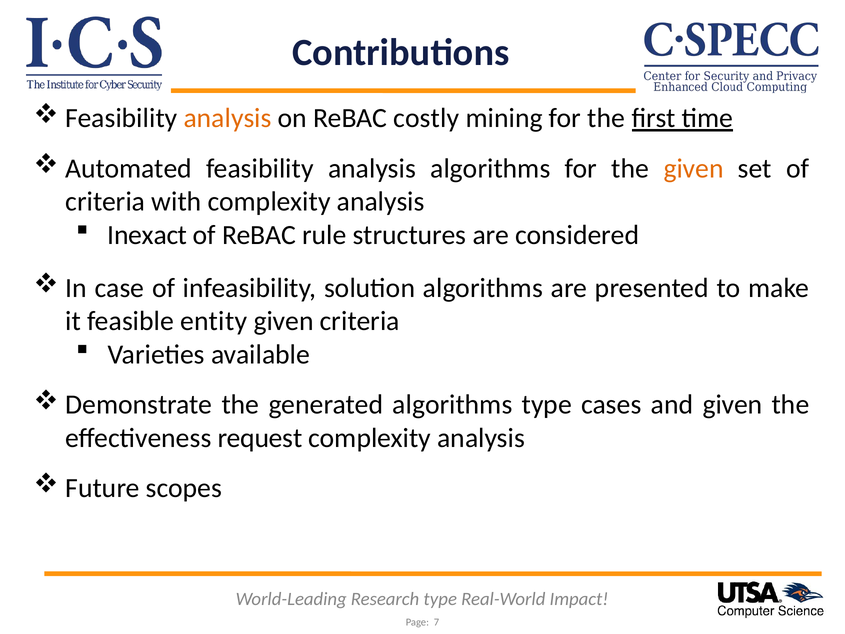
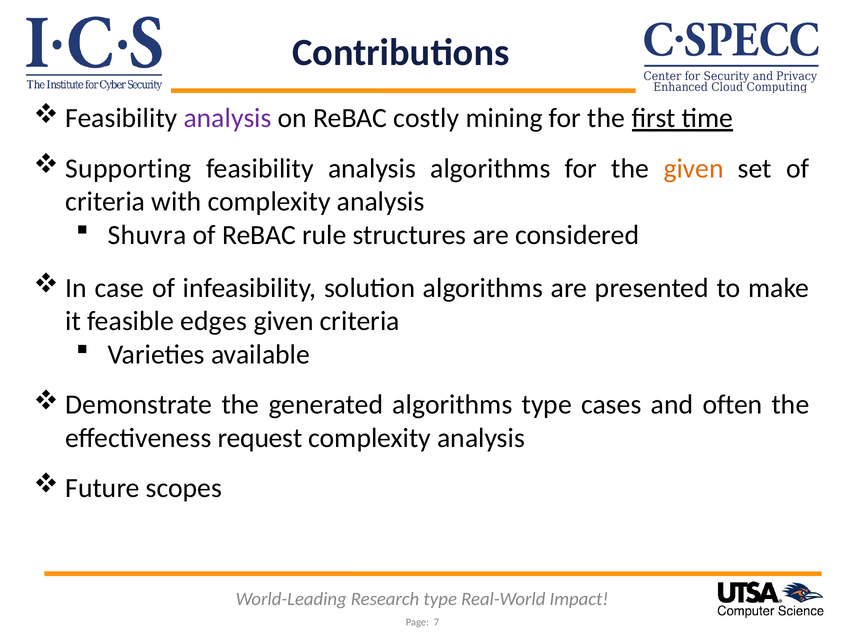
analysis at (228, 118) colour: orange -> purple
Automated: Automated -> Supporting
Inexact: Inexact -> Shuvra
entity: entity -> edges
and given: given -> often
